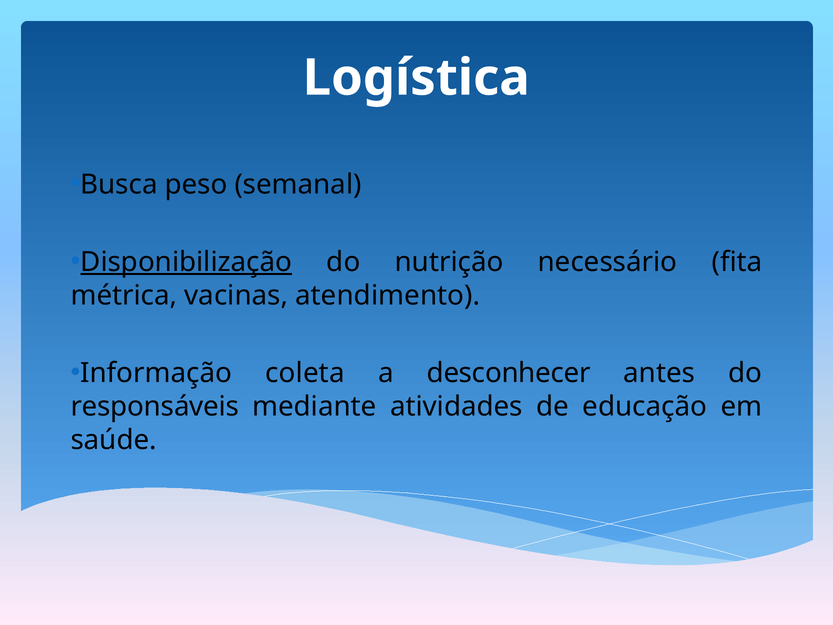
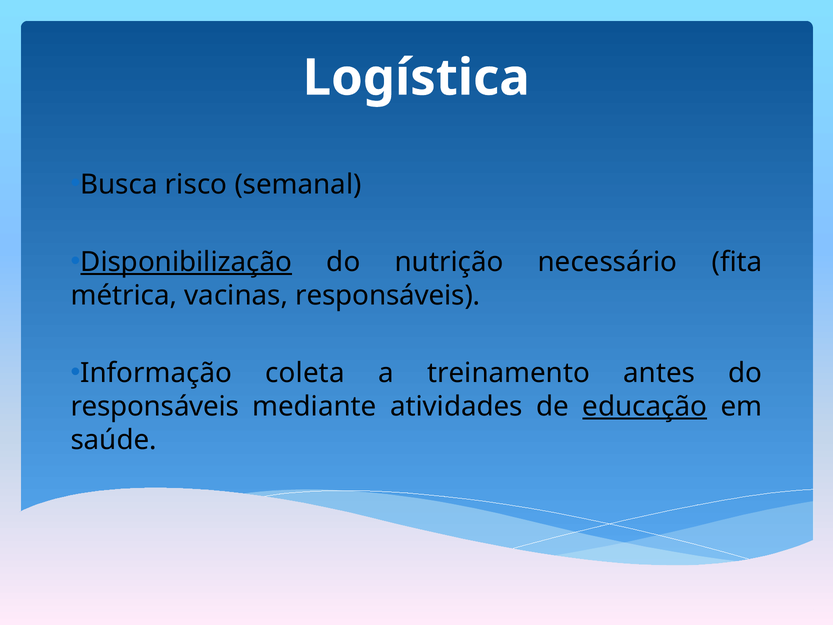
peso: peso -> risco
vacinas atendimento: atendimento -> responsáveis
desconhecer: desconhecer -> treinamento
educação underline: none -> present
